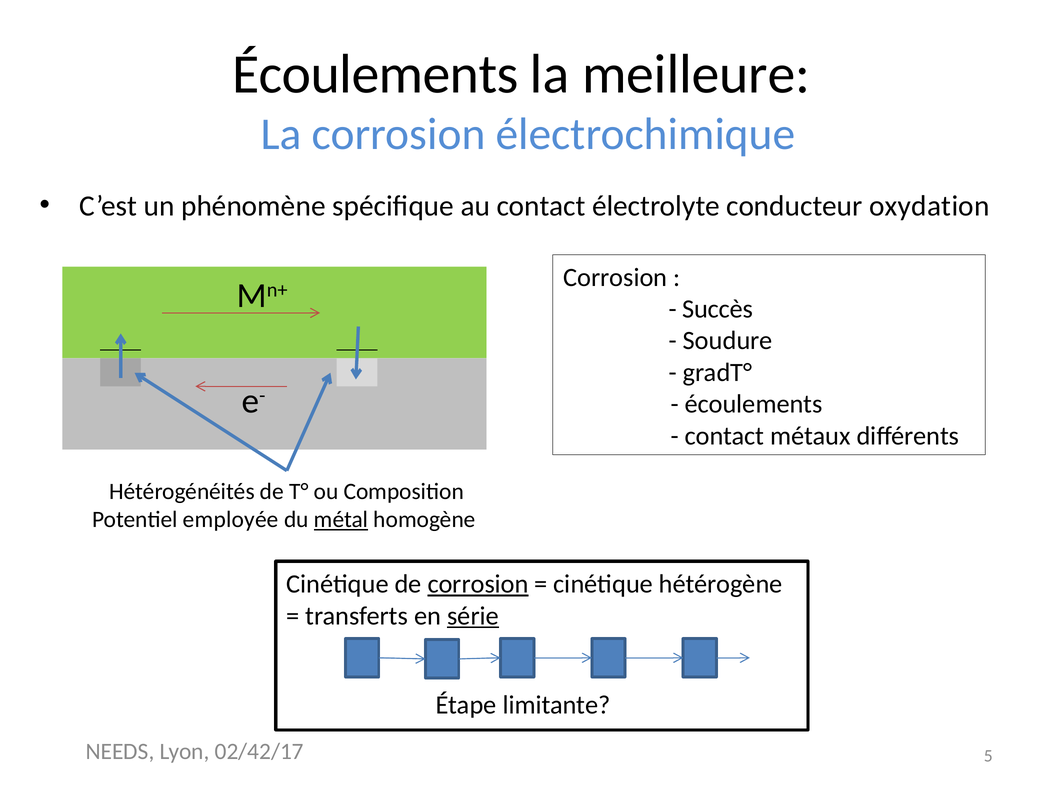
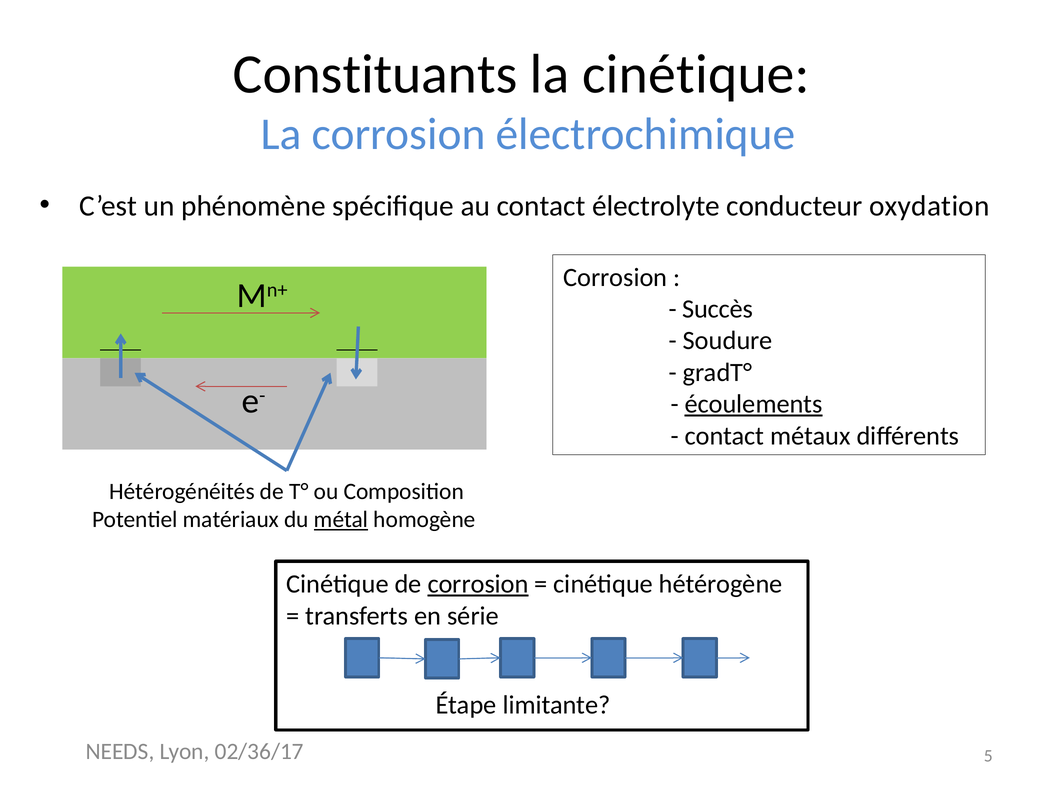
Écoulements at (375, 74): Écoulements -> Constituants
la meilleure: meilleure -> cinétique
écoulements at (754, 404) underline: none -> present
employée: employée -> matériaux
série underline: present -> none
02/42/17: 02/42/17 -> 02/36/17
